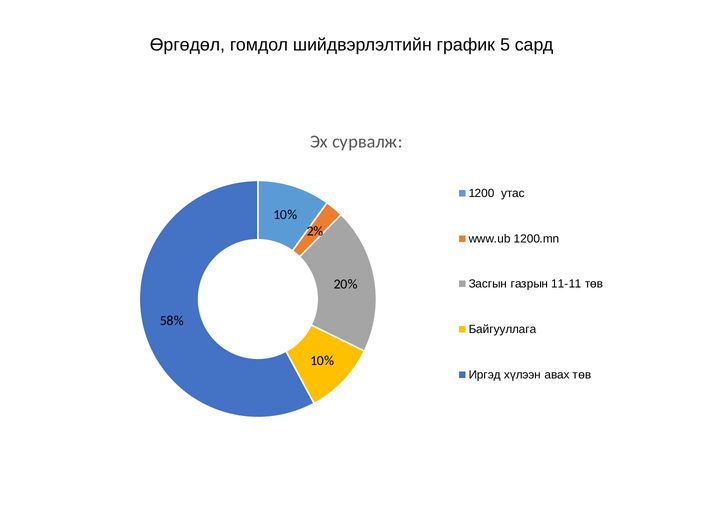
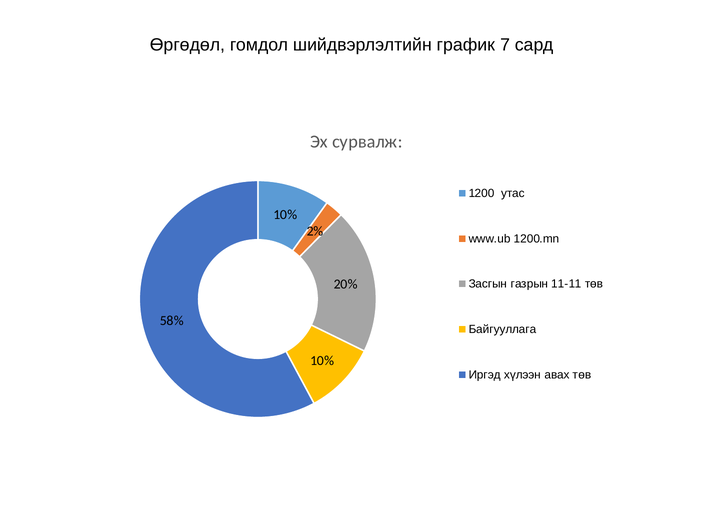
5: 5 -> 7
